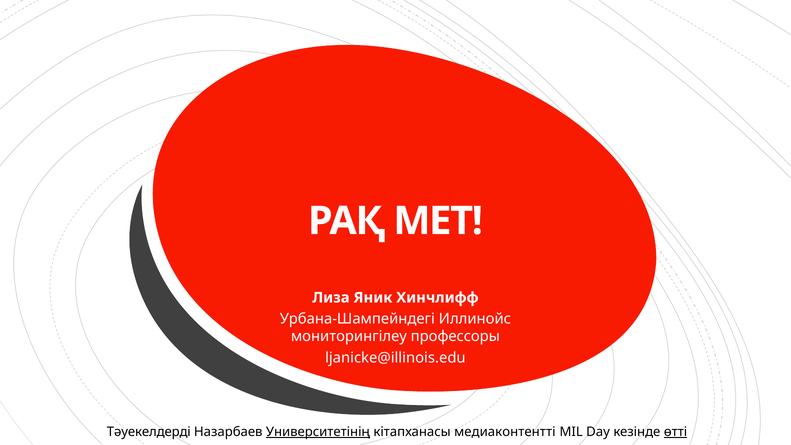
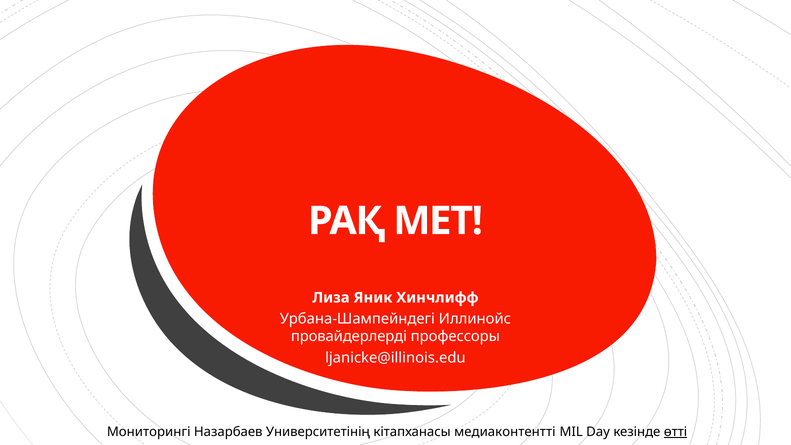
мониторингілеу: мониторингілеу -> провайдерлерді
Тәуекелдерді: Тәуекелдерді -> Мониторингі
Университетінің underline: present -> none
